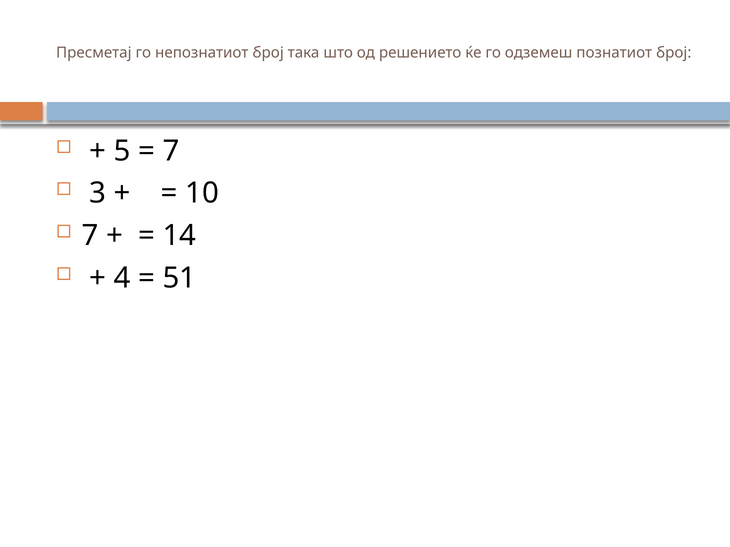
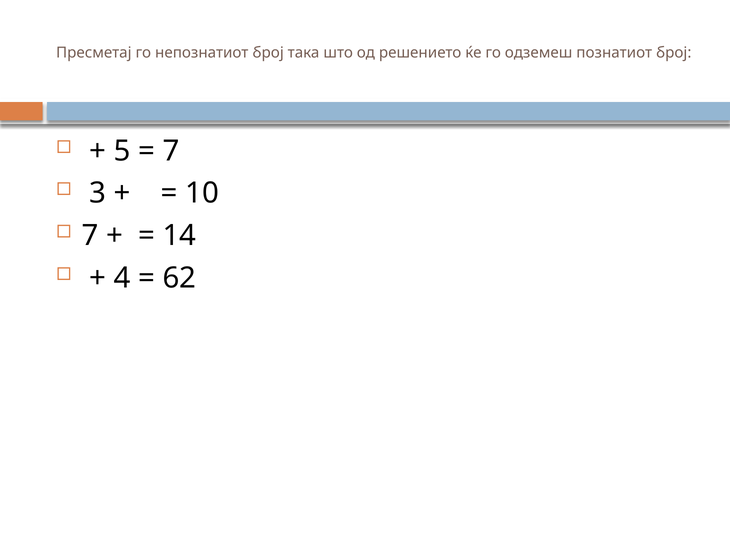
51: 51 -> 62
